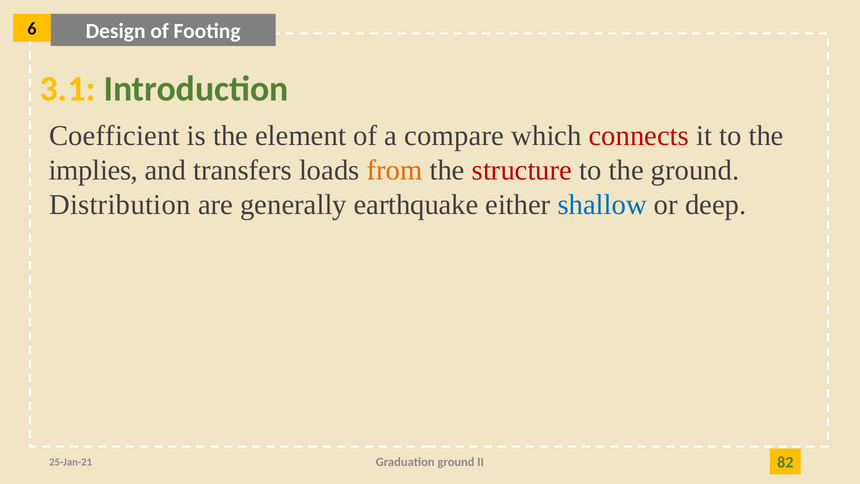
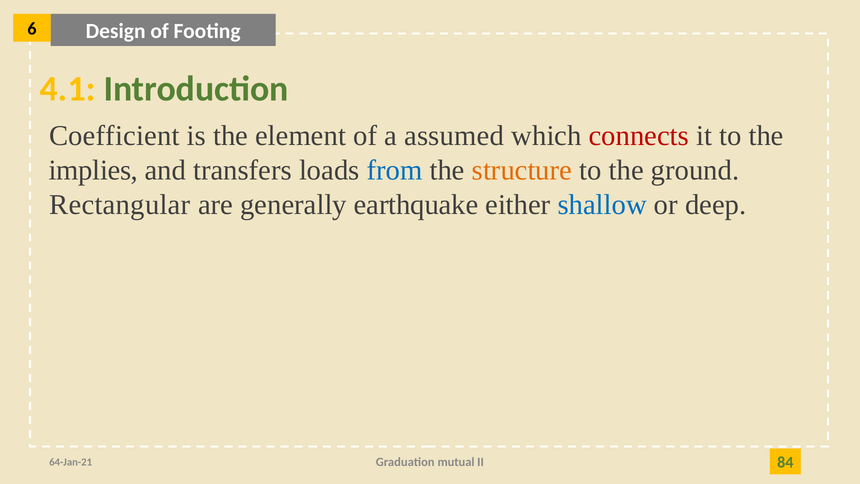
3.1: 3.1 -> 4.1
compare: compare -> assumed
from colour: orange -> blue
structure colour: red -> orange
Distribution: Distribution -> Rectangular
Graduation ground: ground -> mutual
82: 82 -> 84
25-Jan-21: 25-Jan-21 -> 64-Jan-21
